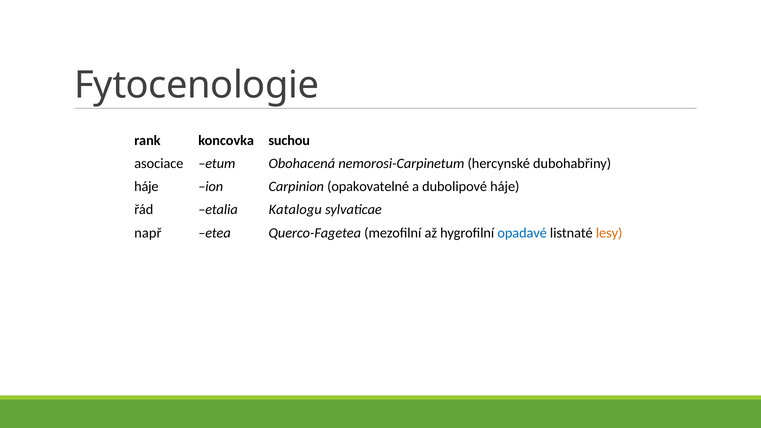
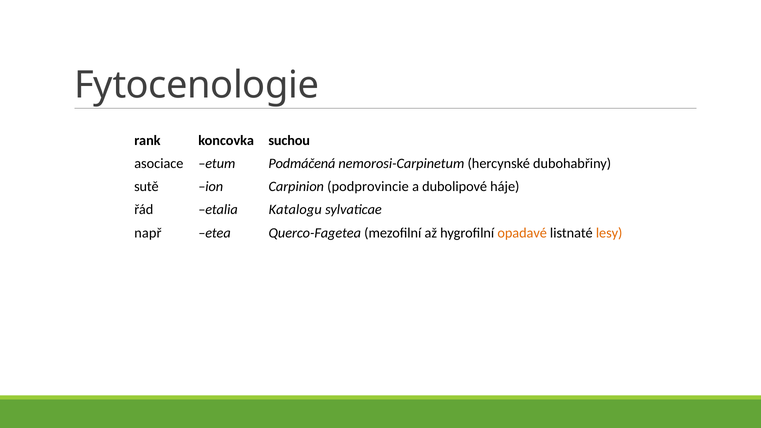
Obohacená: Obohacená -> Podmáčená
háje at (146, 187): háje -> sutě
opakovatelné: opakovatelné -> podprovincie
opadavé colour: blue -> orange
